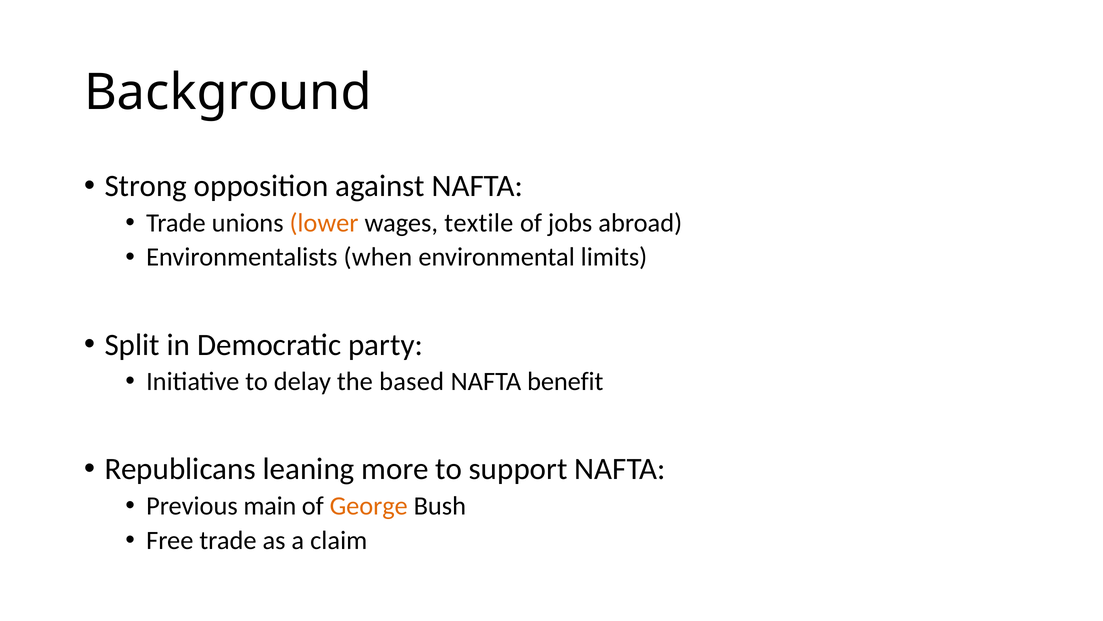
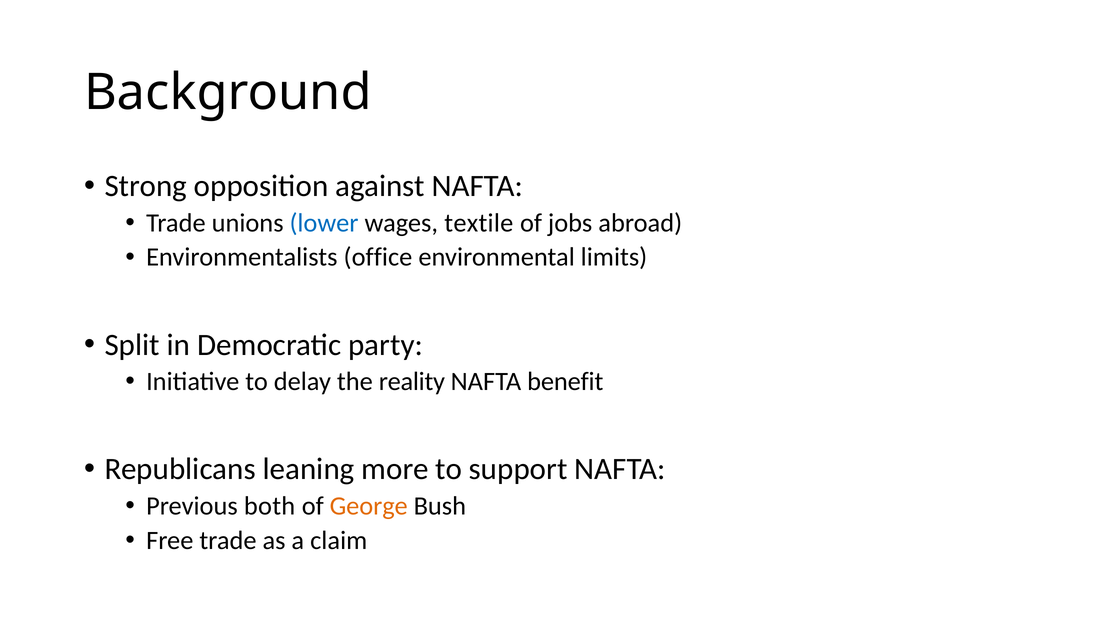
lower colour: orange -> blue
when: when -> office
based: based -> reality
main: main -> both
